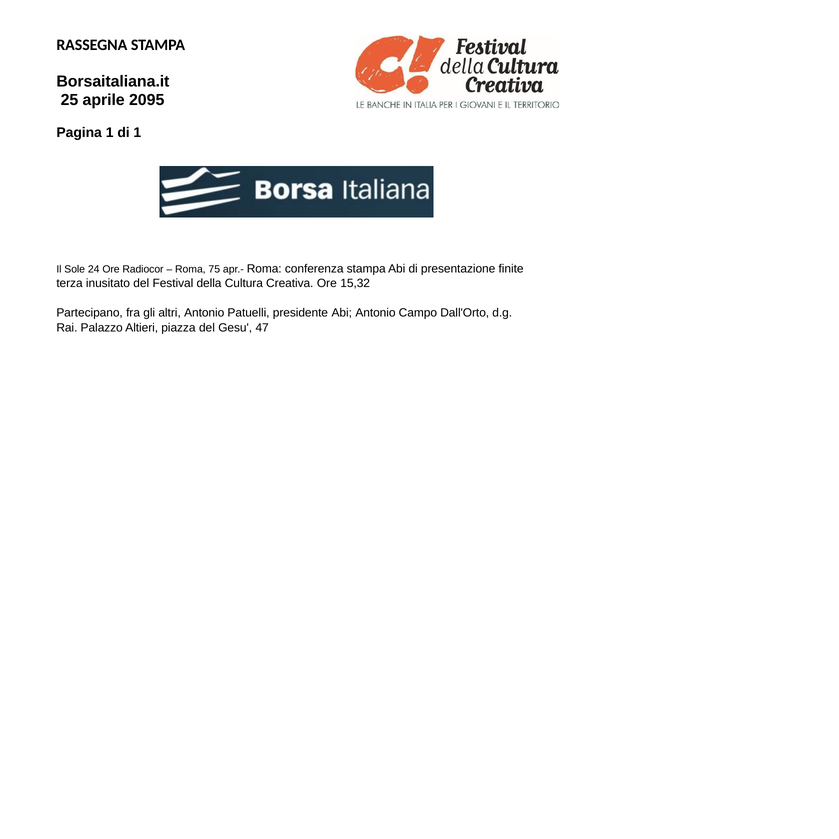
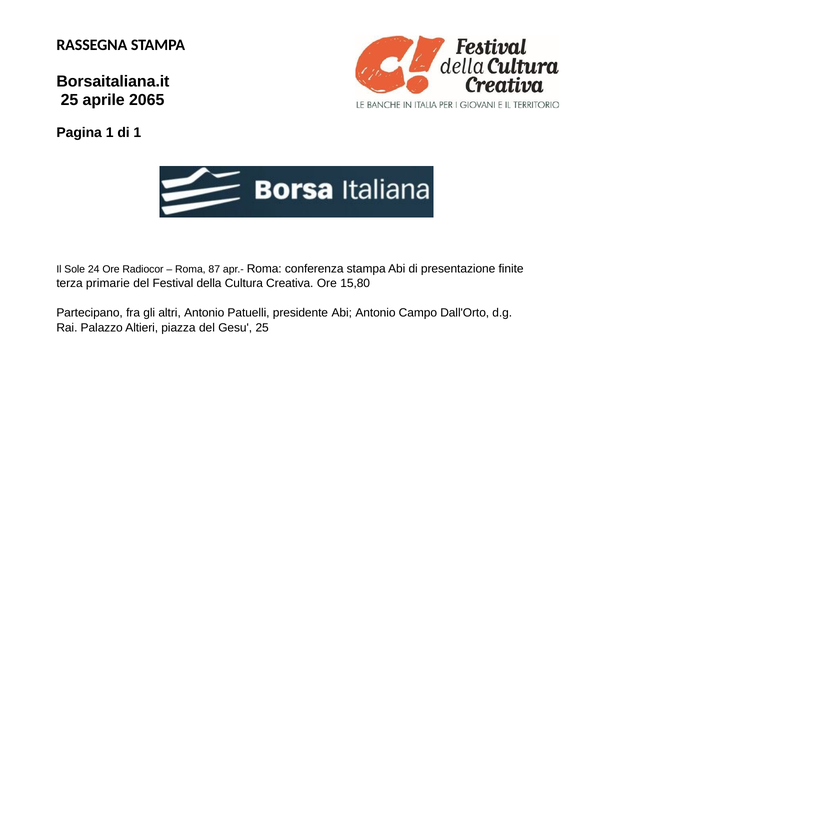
2095: 2095 -> 2065
75: 75 -> 87
inusitato: inusitato -> primarie
15,32: 15,32 -> 15,80
Gesu 47: 47 -> 25
